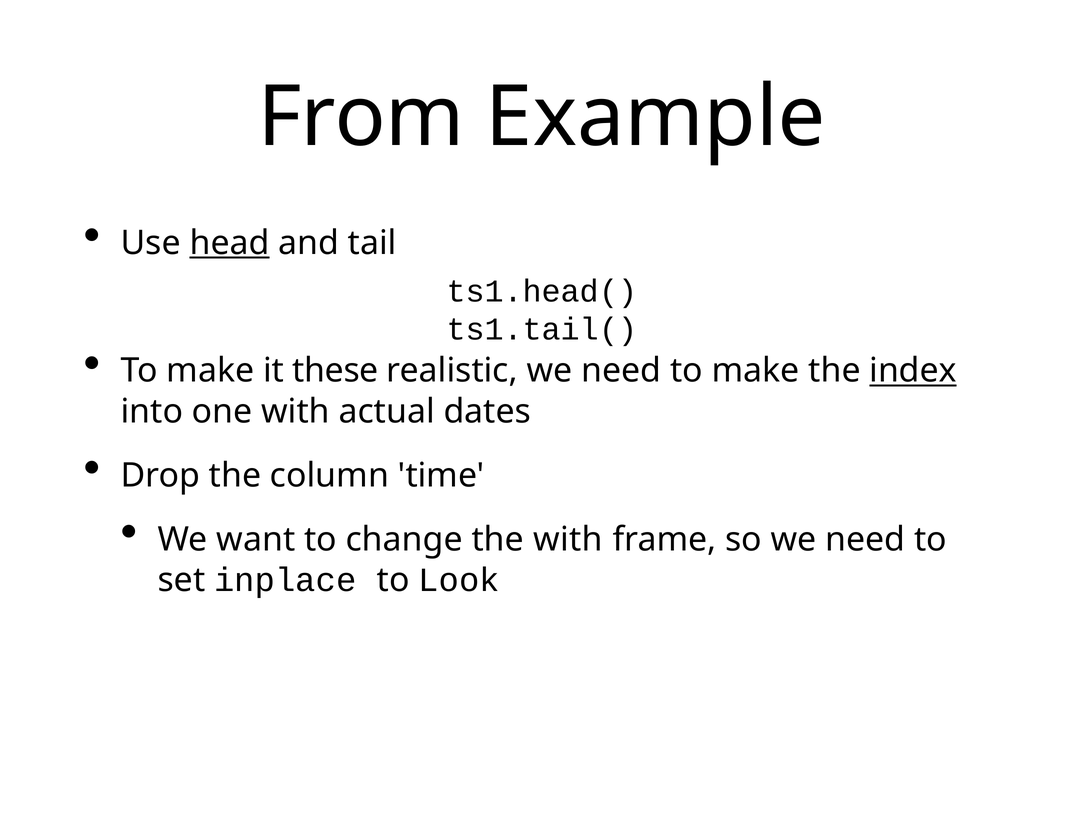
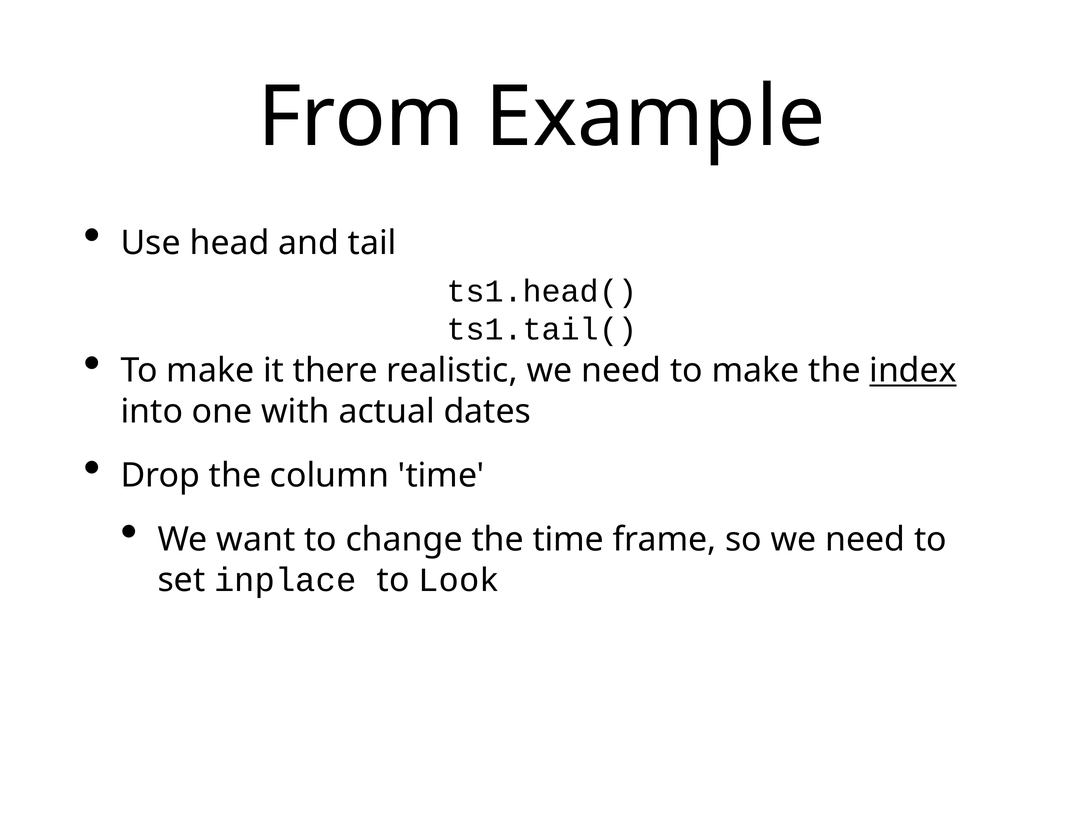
head underline: present -> none
these: these -> there
the with: with -> time
